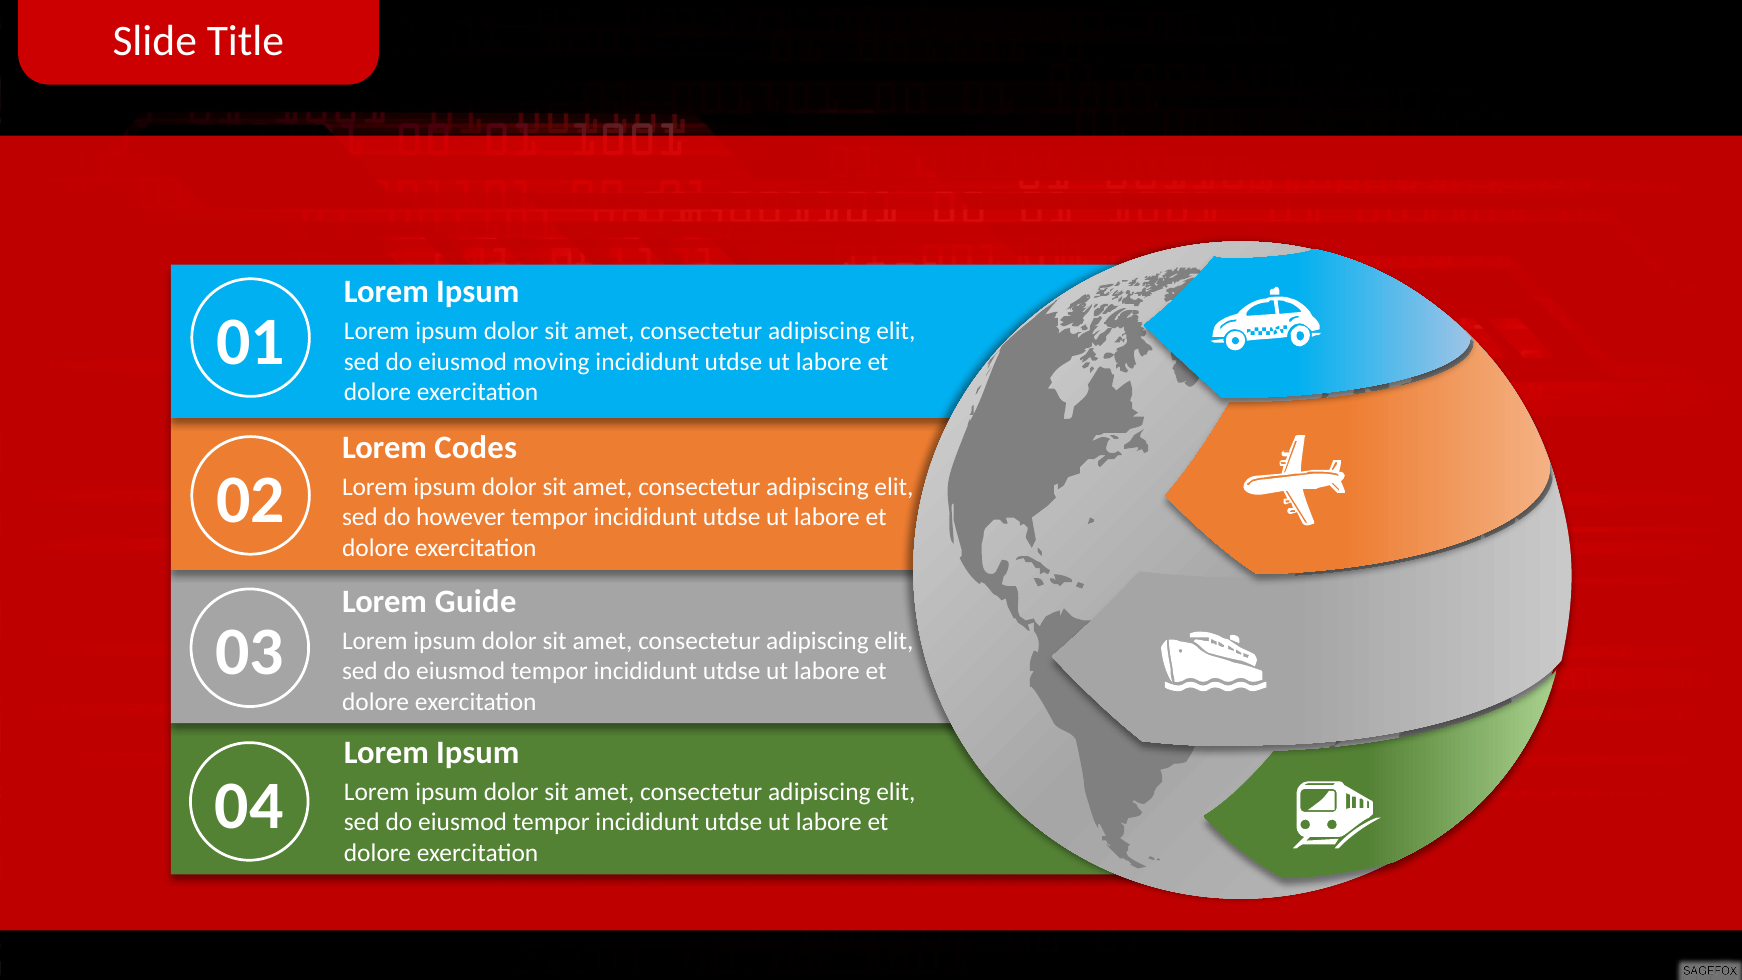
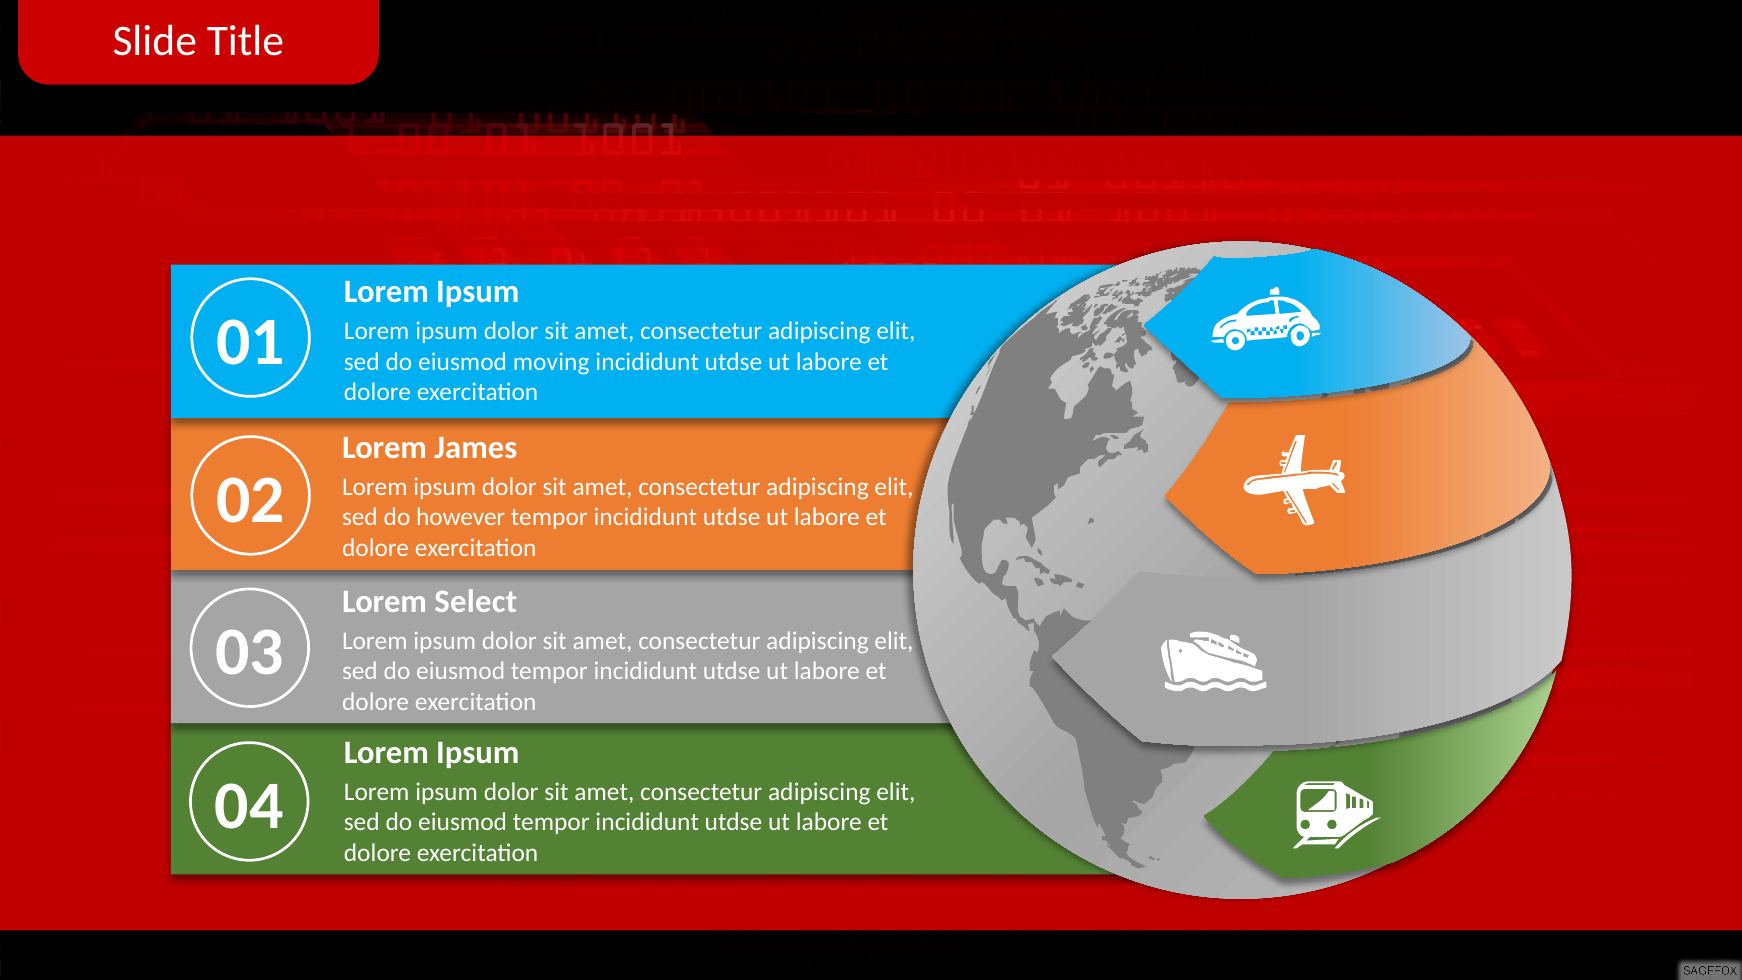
Codes: Codes -> James
Guide: Guide -> Select
